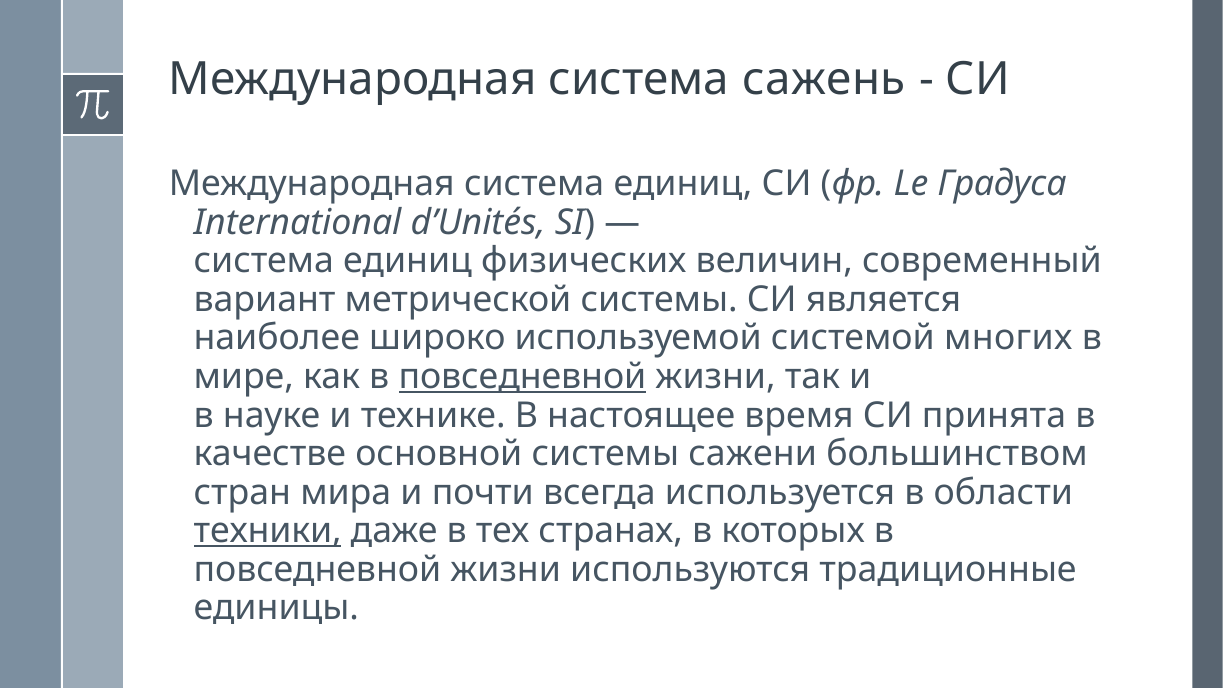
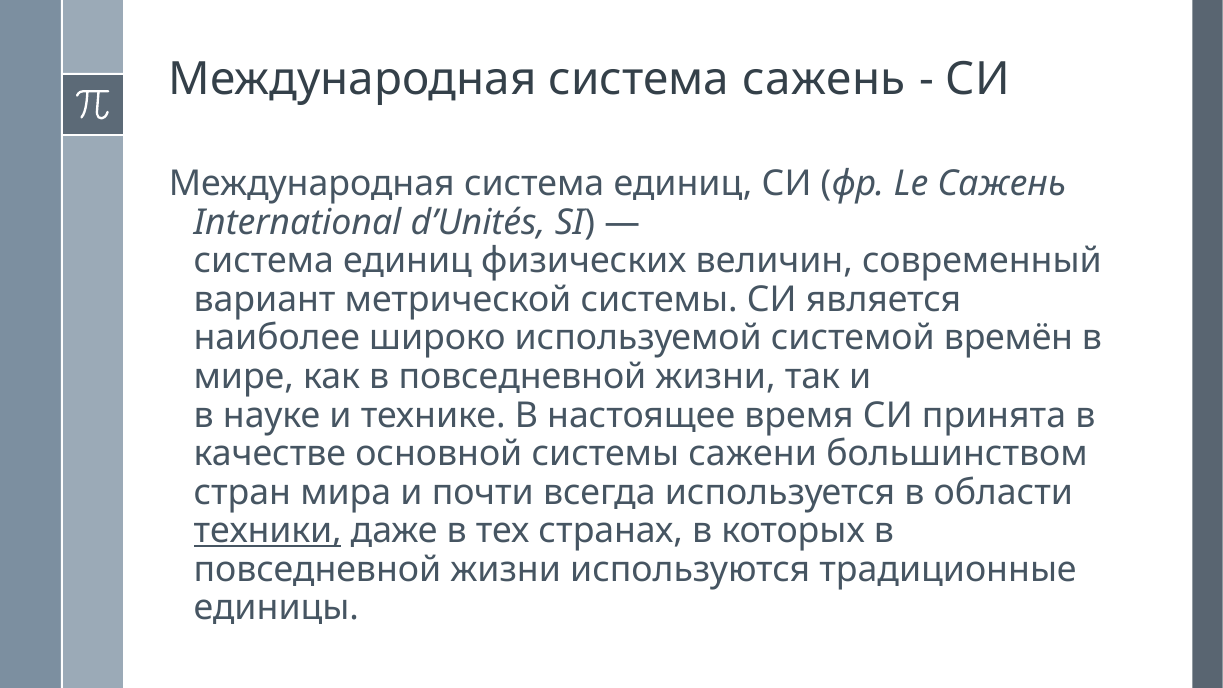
Le Градуса: Градуса -> Сажень
многих: многих -> времён
повседневной at (522, 377) underline: present -> none
